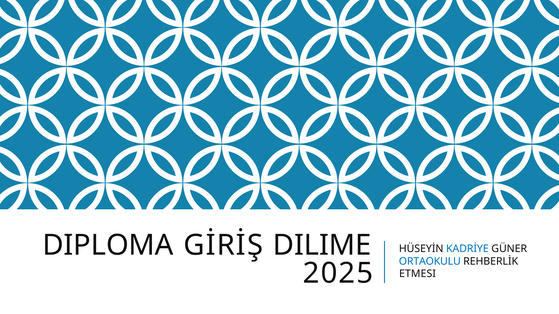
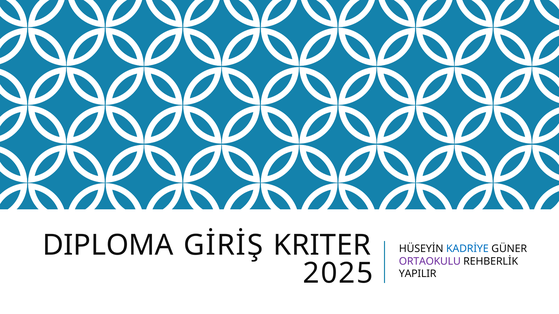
DILIME: DILIME -> KRITER
ORTAOKULU colour: blue -> purple
ETMESI: ETMESI -> YAPILIR
